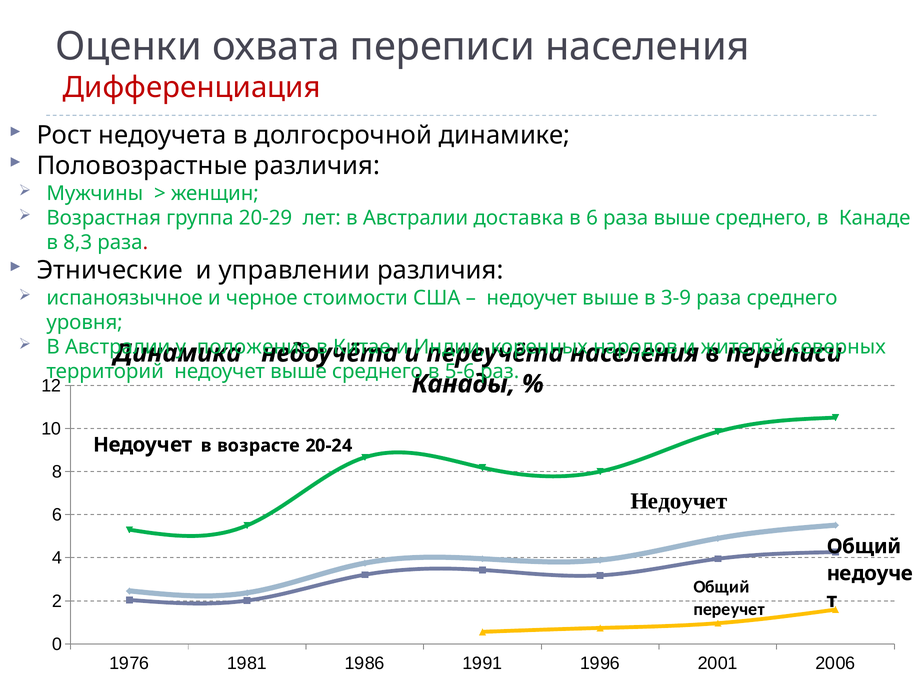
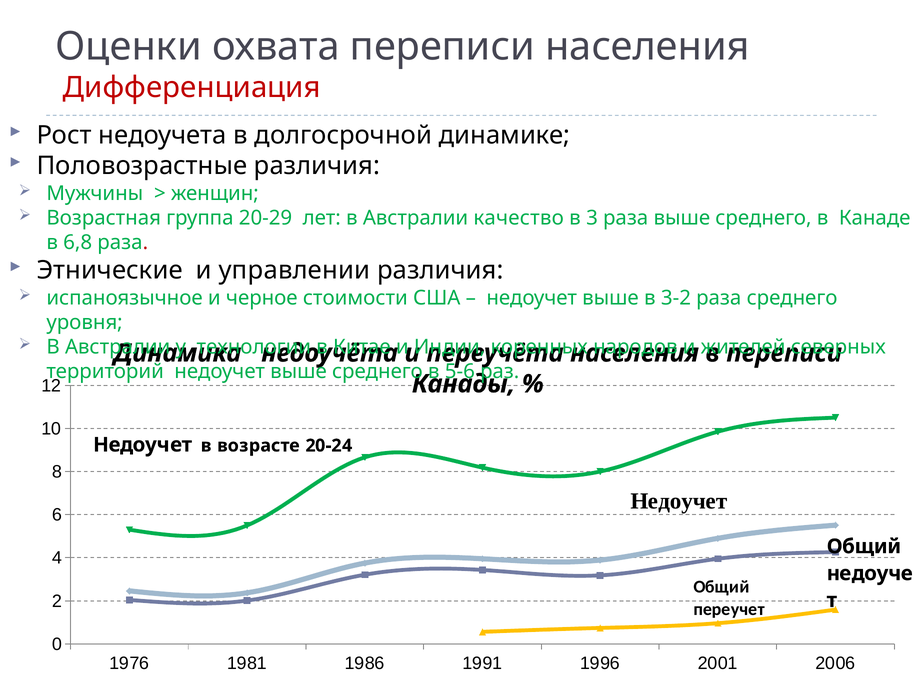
доставка: доставка -> качество
в 6: 6 -> 3
8,3: 8,3 -> 6,8
3-9: 3-9 -> 3-2
положение: положение -> технологии
